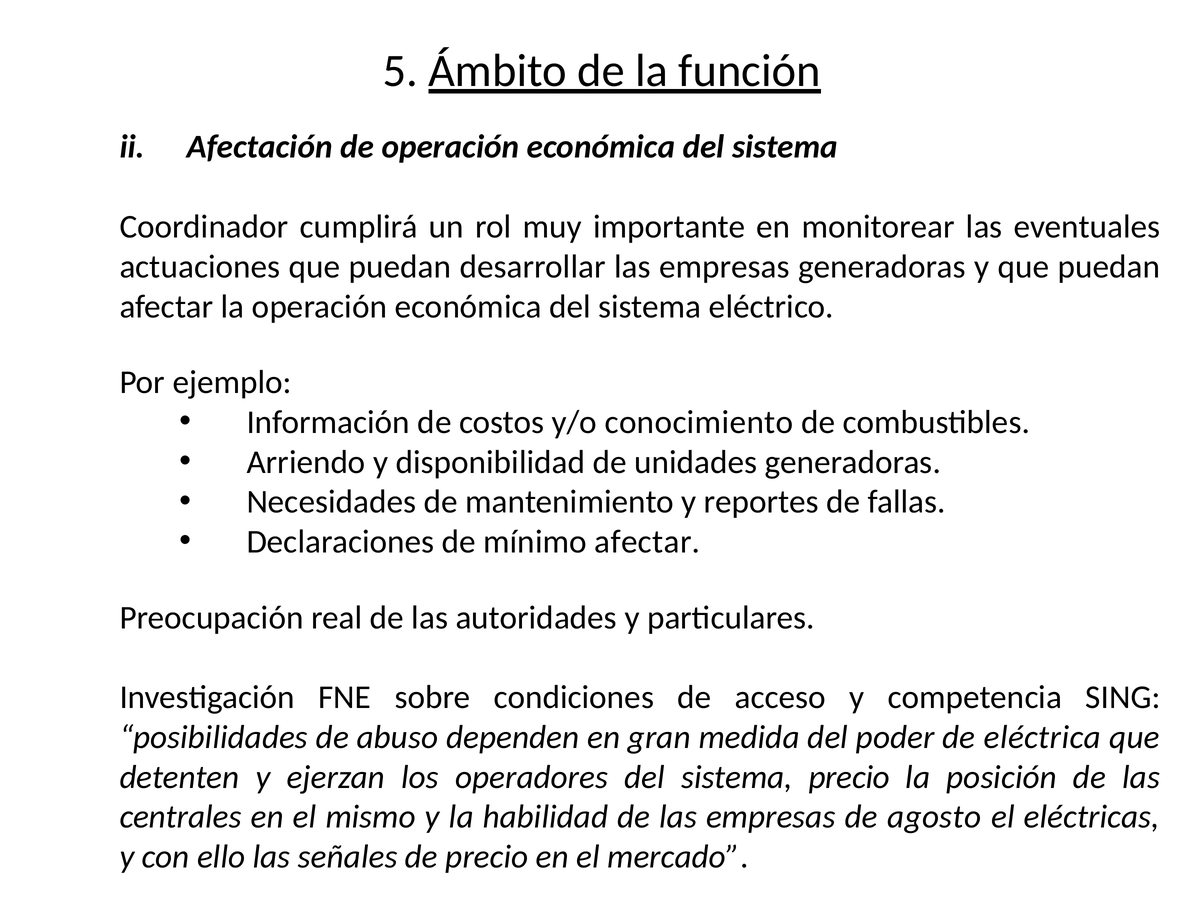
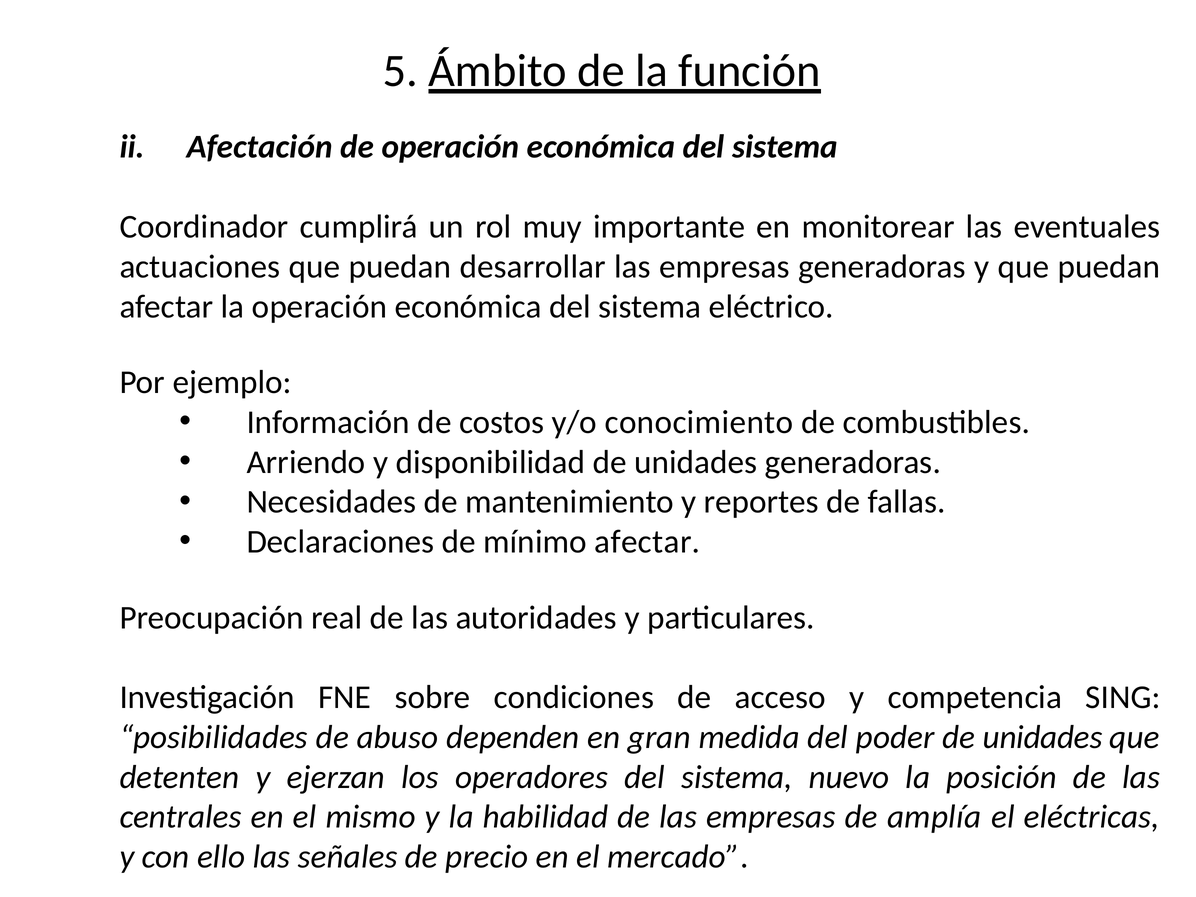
poder de eléctrica: eléctrica -> unidades
sistema precio: precio -> nuevo
agosto: agosto -> amplía
